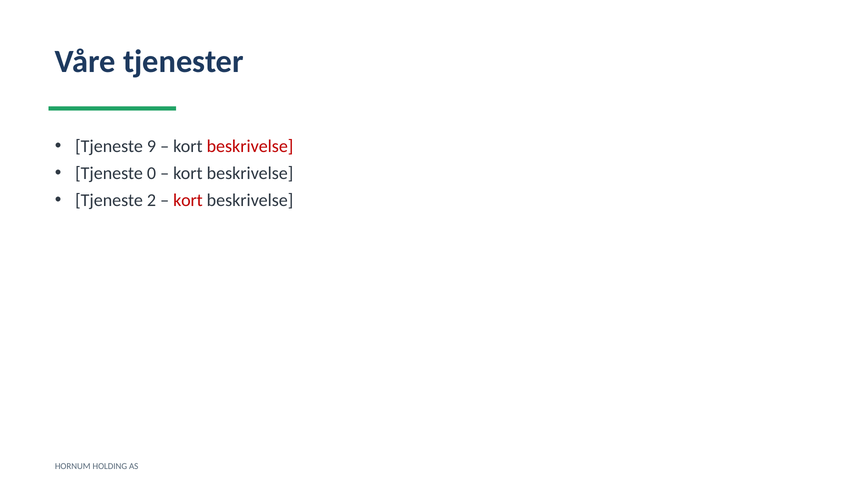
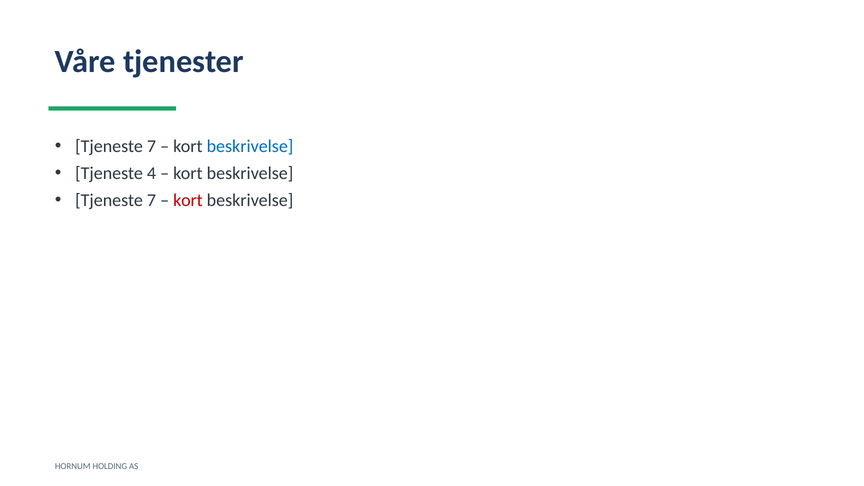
9 at (151, 146): 9 -> 7
beskrivelse at (250, 146) colour: red -> blue
0: 0 -> 4
2 at (151, 200): 2 -> 7
